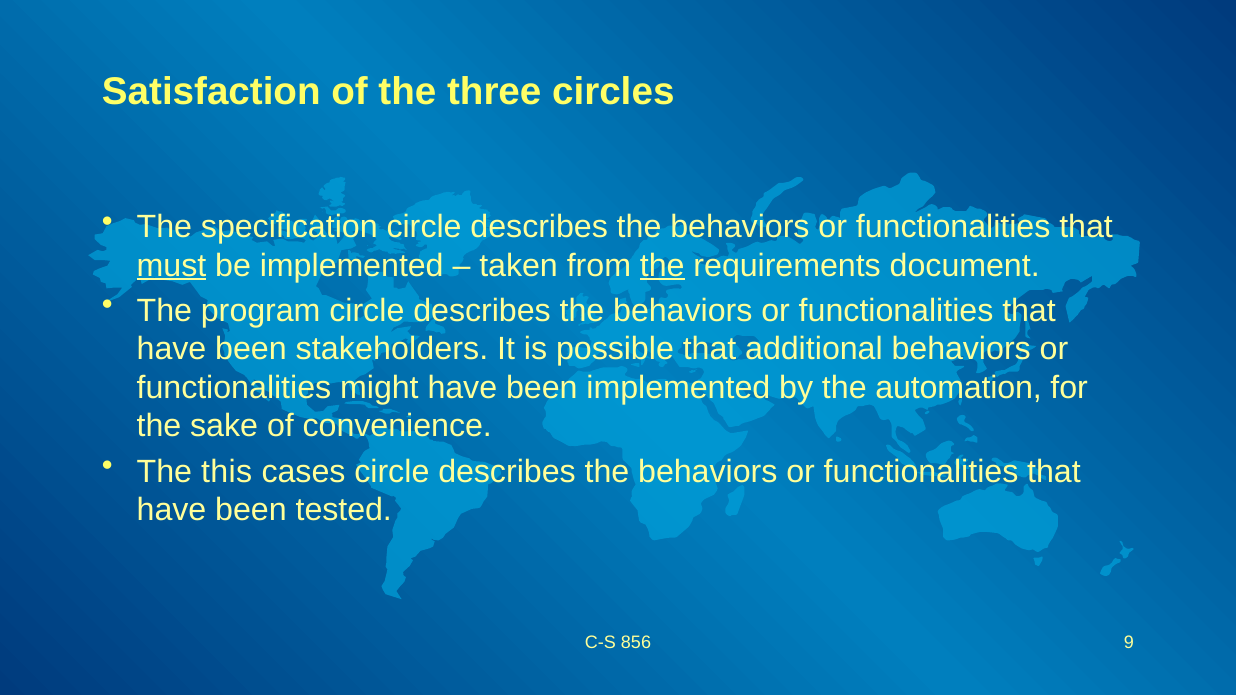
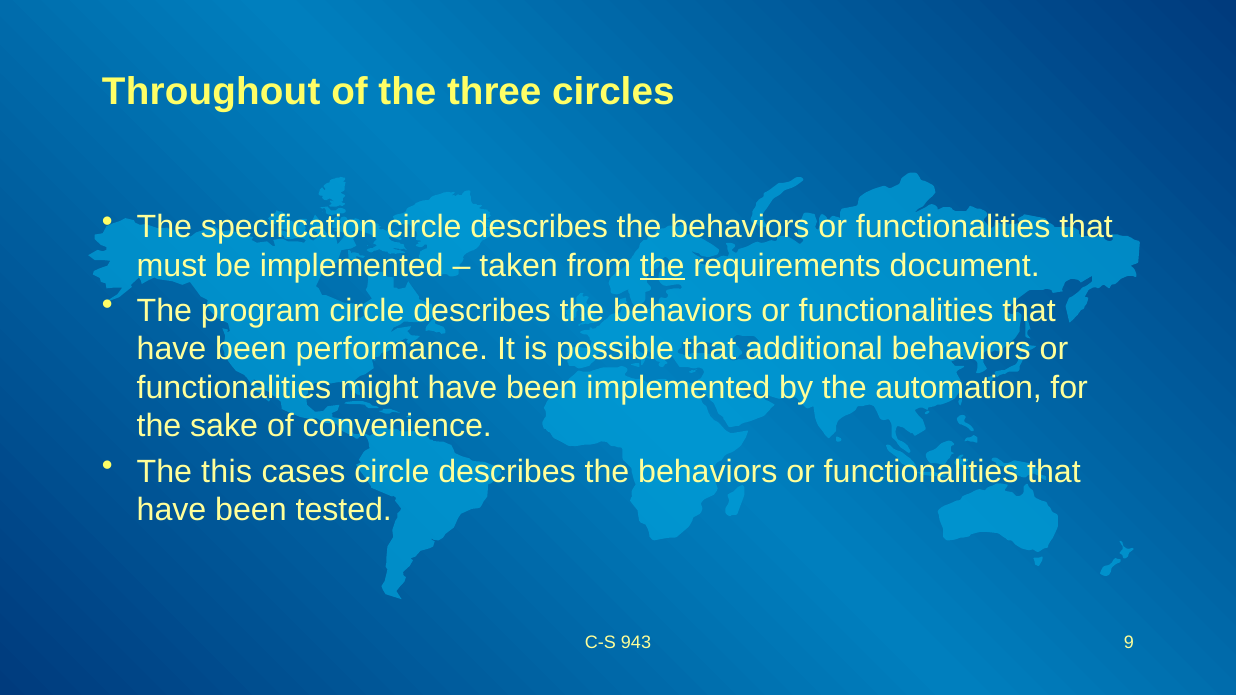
Satisfaction: Satisfaction -> Throughout
must underline: present -> none
stakeholders: stakeholders -> performance
856: 856 -> 943
